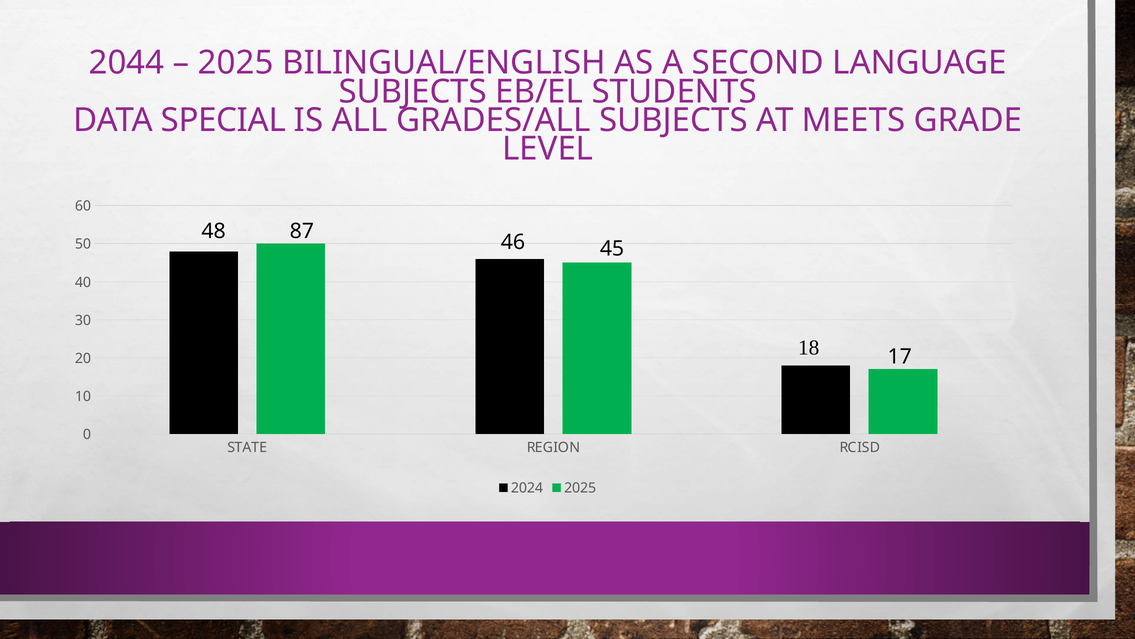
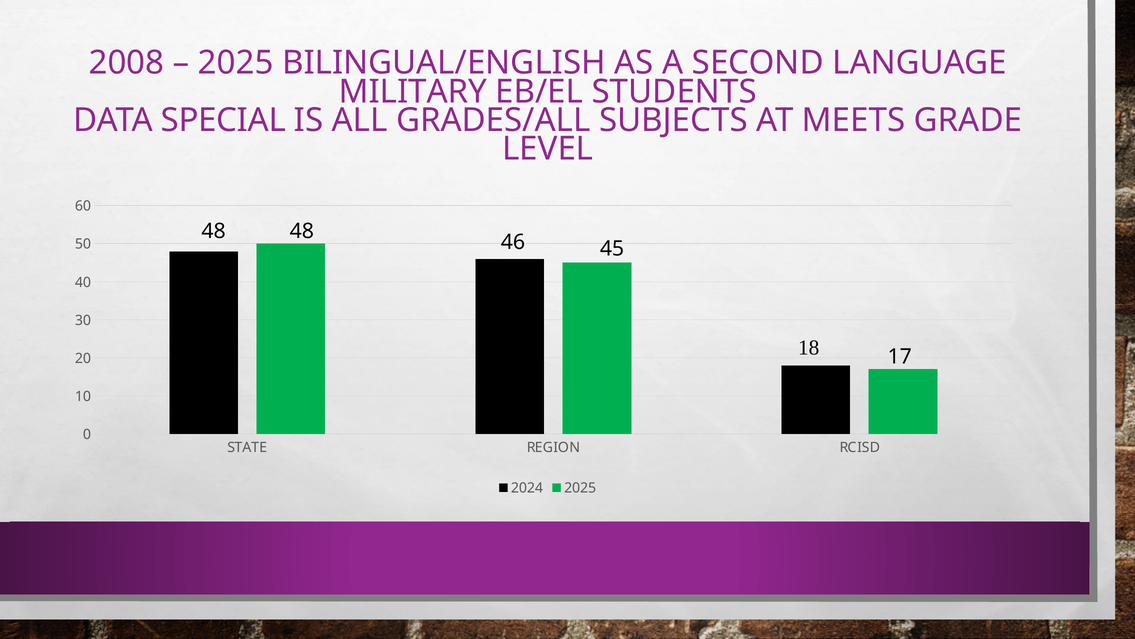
2044: 2044 -> 2008
SUBJECTS at (413, 92): SUBJECTS -> MILITARY
48 87: 87 -> 48
